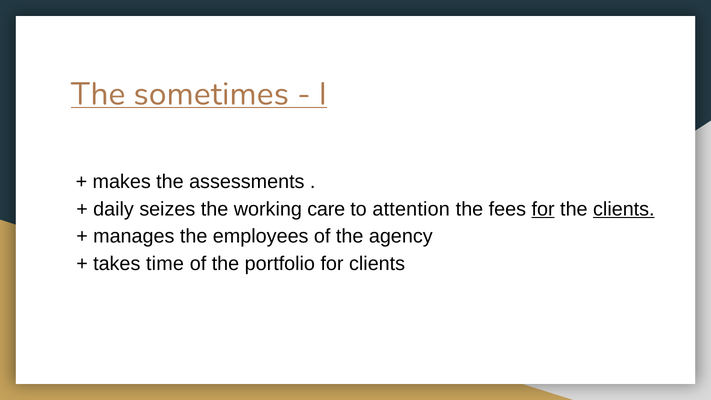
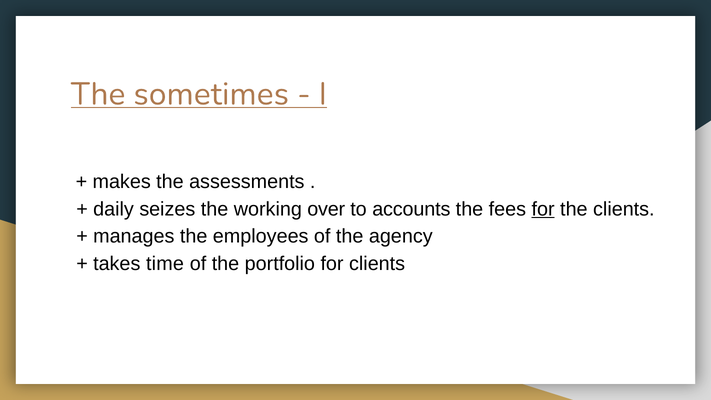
care: care -> over
attention: attention -> accounts
clients at (624, 209) underline: present -> none
